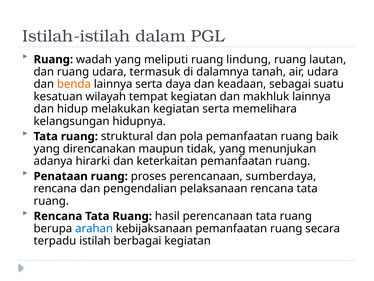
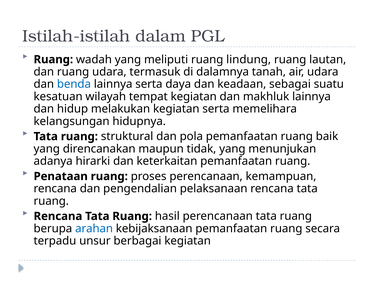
benda colour: orange -> blue
sumberdaya: sumberdaya -> kemampuan
istilah: istilah -> unsur
